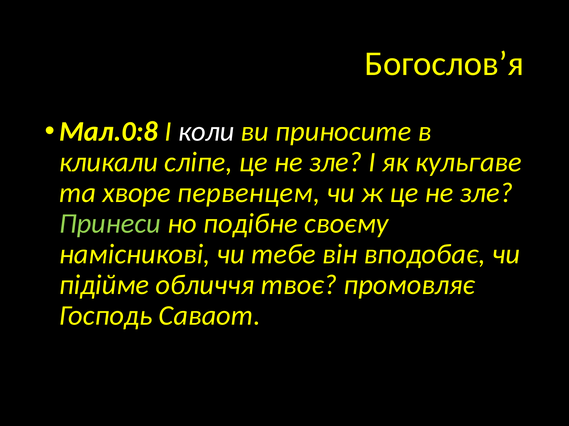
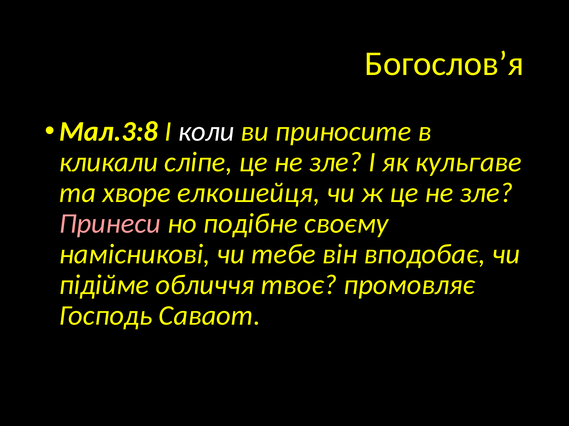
Мал.0:8: Мал.0:8 -> Мал.3:8
первенцем: первенцем -> елкошейця
Принеси colour: light green -> pink
